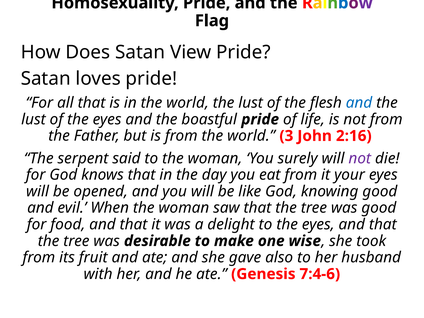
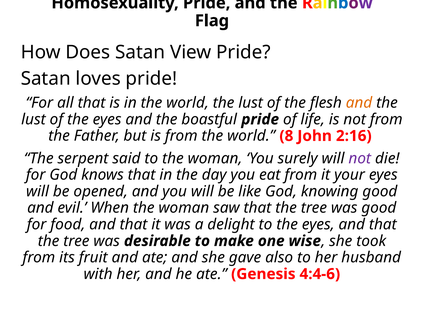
and at (359, 103) colour: blue -> orange
3: 3 -> 8
7:4-6: 7:4-6 -> 4:4-6
